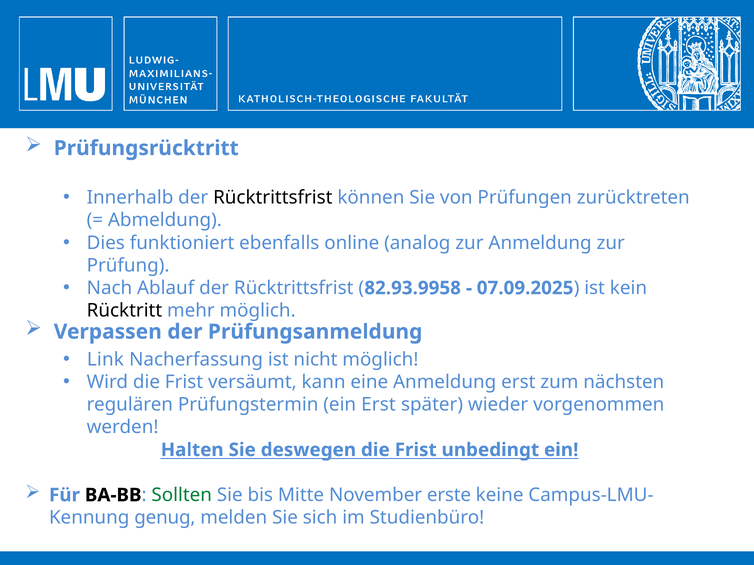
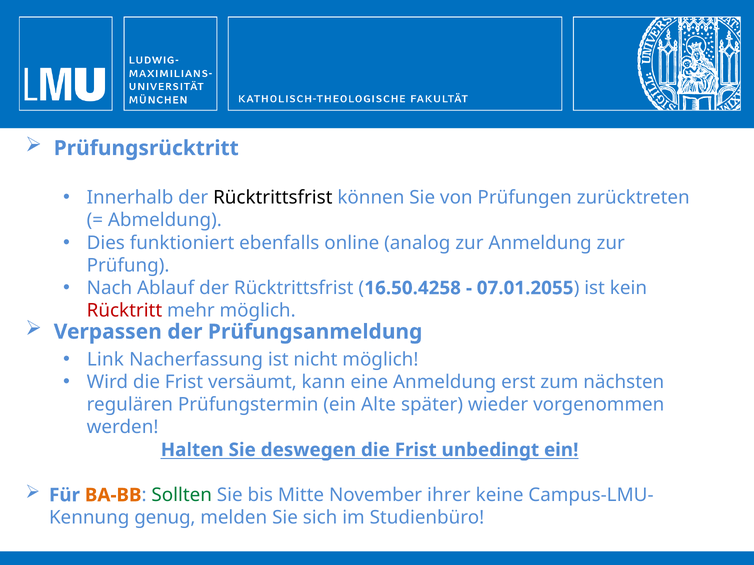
82.93.9958: 82.93.9958 -> 16.50.4258
07.09.2025: 07.09.2025 -> 07.01.2055
Rücktritt colour: black -> red
ein Erst: Erst -> Alte
BA-BB colour: black -> orange
erste: erste -> ihrer
